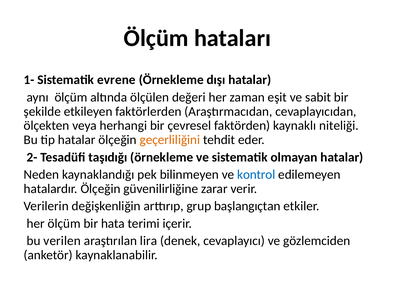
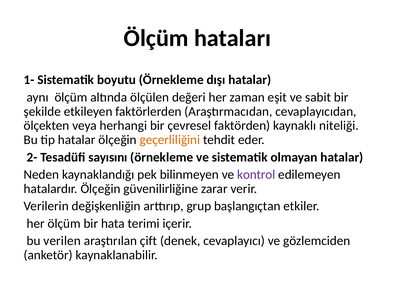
evrene: evrene -> boyutu
taşıdığı: taşıdığı -> sayısını
kontrol colour: blue -> purple
lira: lira -> çift
